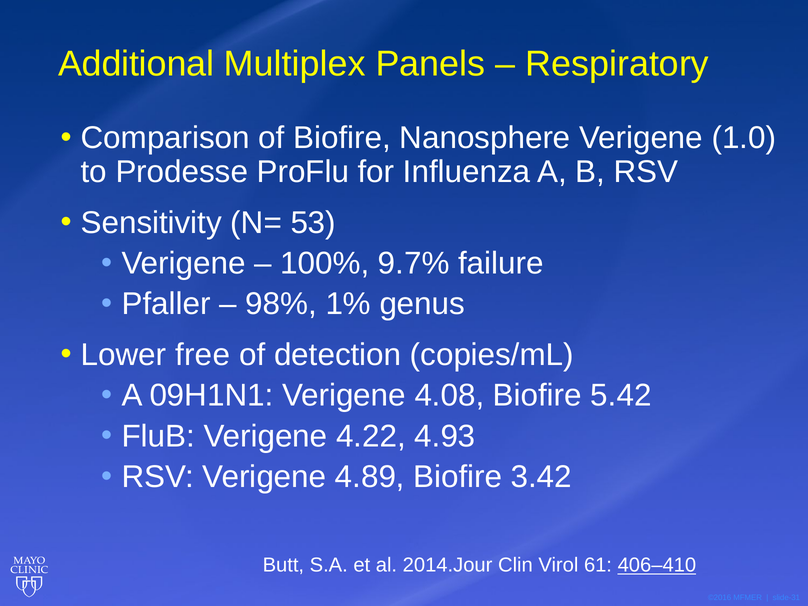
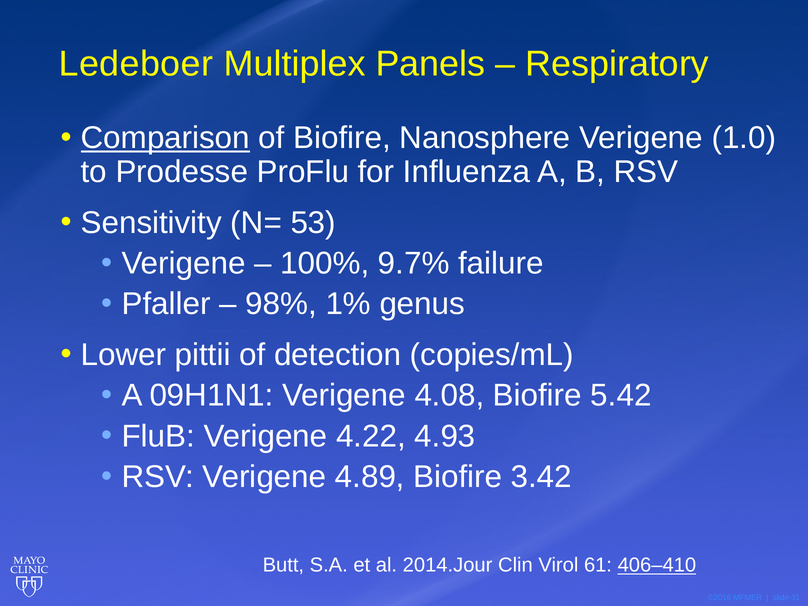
Additional: Additional -> Ledeboer
Comparison underline: none -> present
free: free -> pittii
